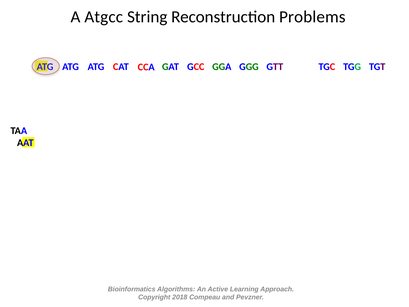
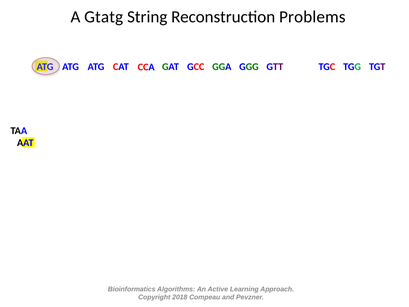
Atgcc: Atgcc -> Gtatg
